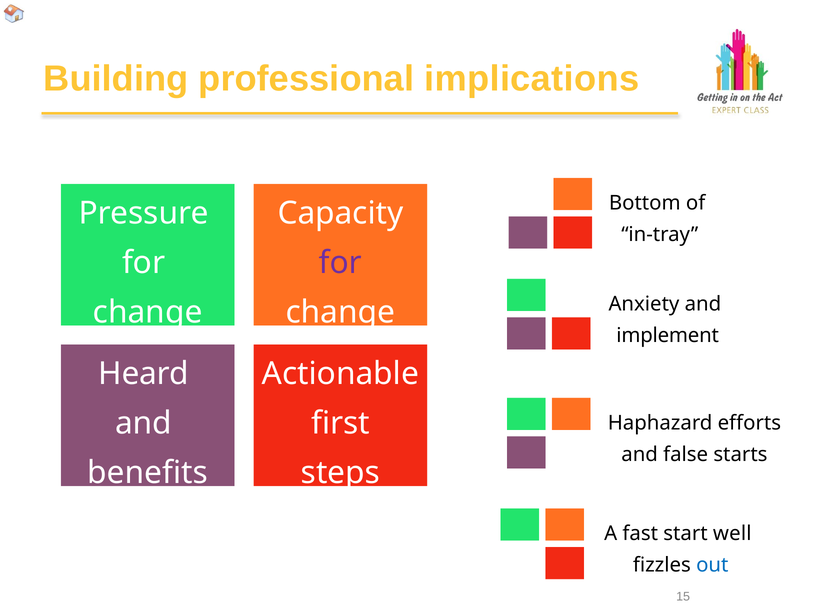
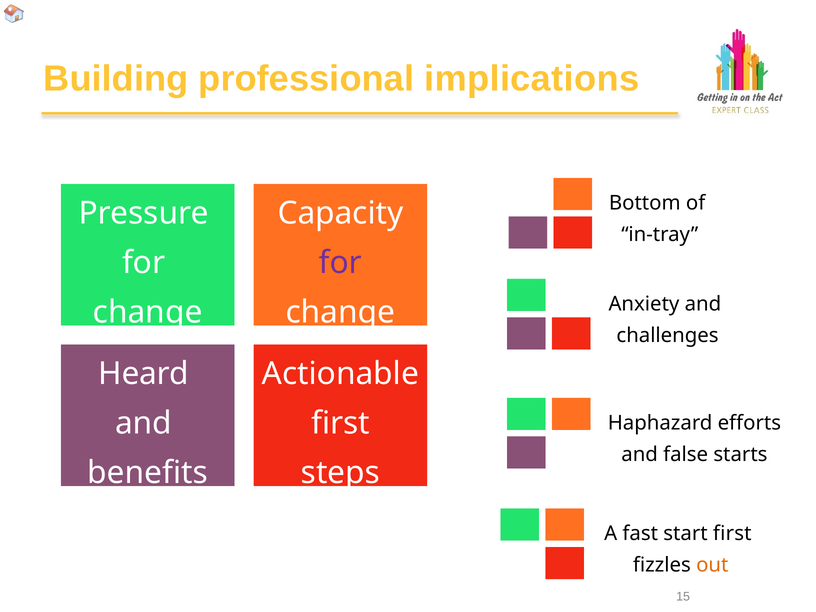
implement: implement -> challenges
start well: well -> first
out colour: blue -> orange
